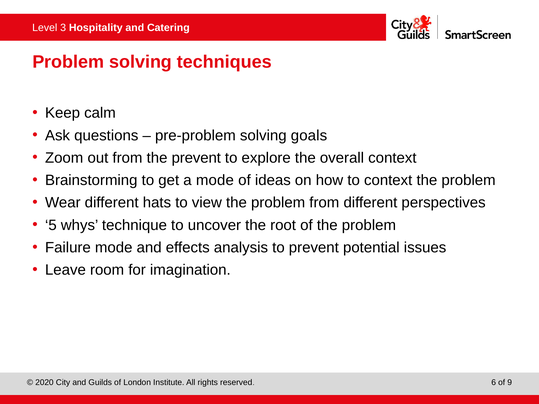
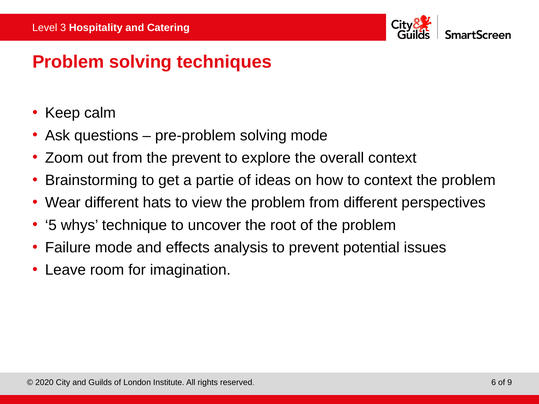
solving goals: goals -> mode
a mode: mode -> partie
